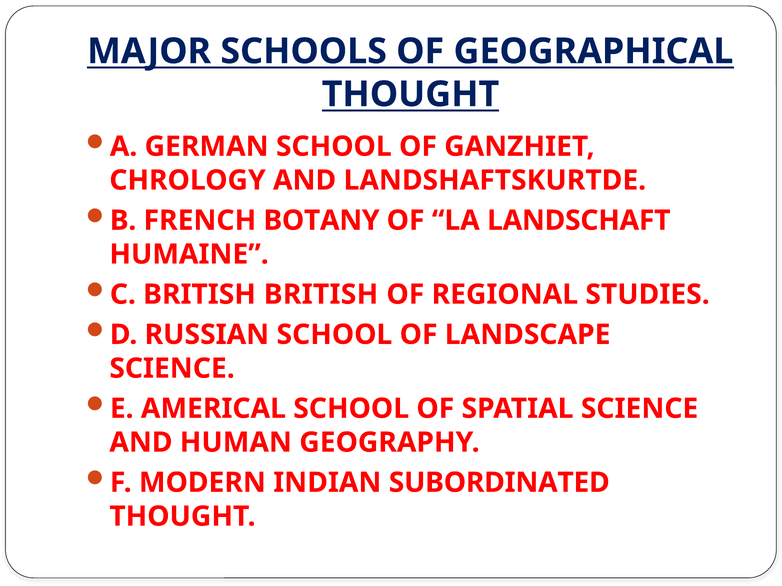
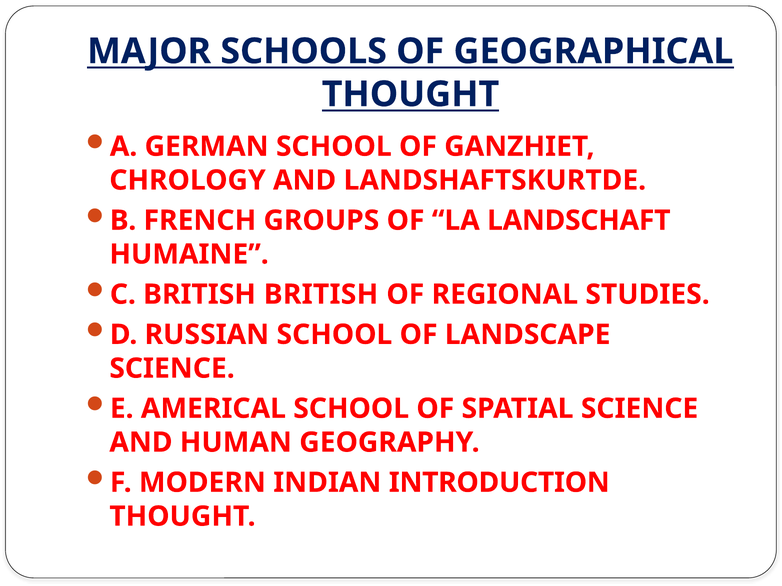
BOTANY: BOTANY -> GROUPS
SUBORDINATED: SUBORDINATED -> INTRODUCTION
